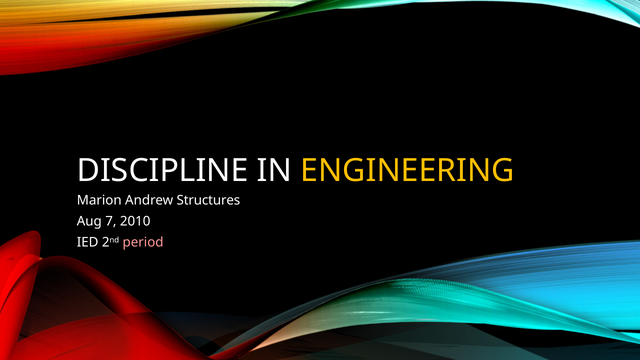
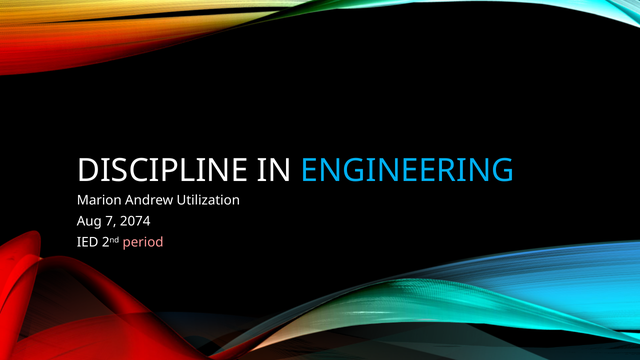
ENGINEERING colour: yellow -> light blue
Structures: Structures -> Utilization
2010: 2010 -> 2074
